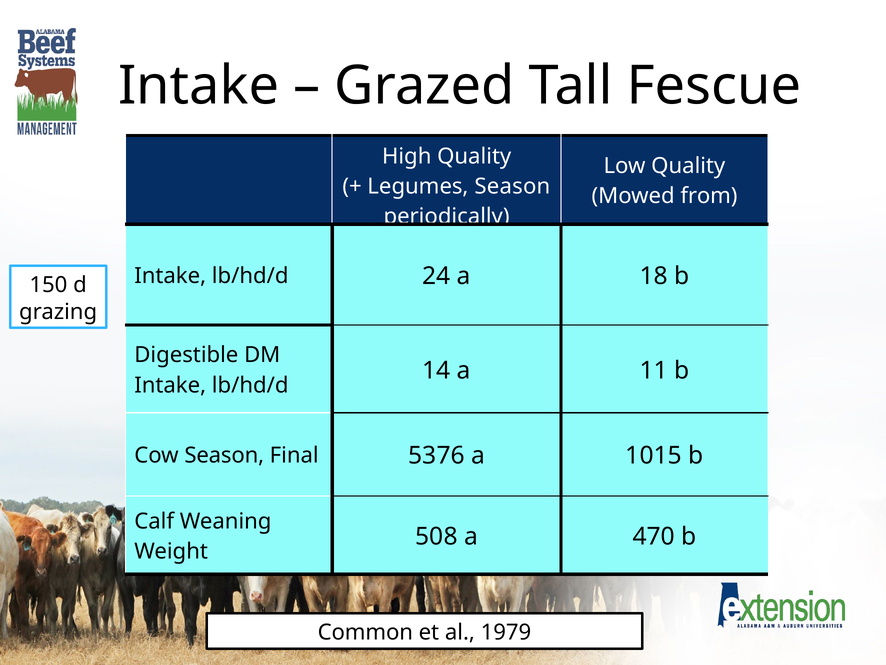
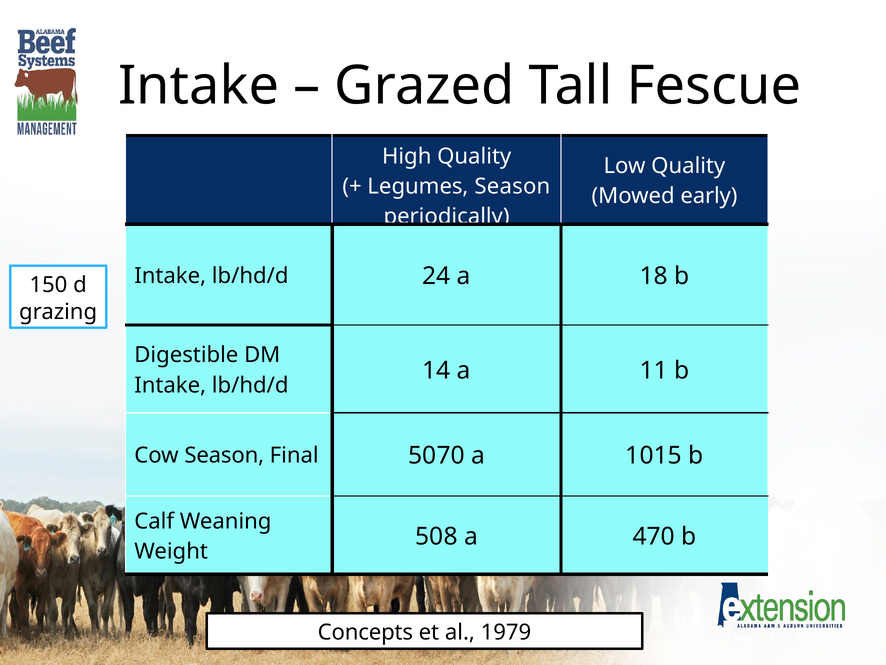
from: from -> early
5376: 5376 -> 5070
Common: Common -> Concepts
